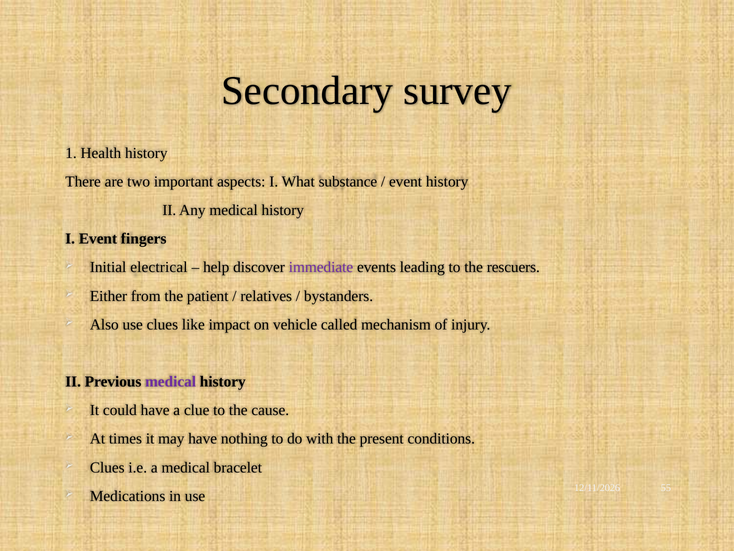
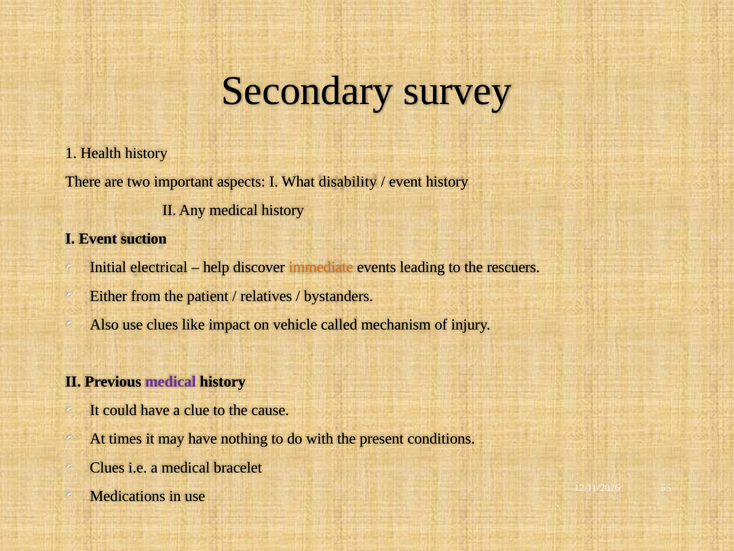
substance: substance -> disability
fingers: fingers -> suction
immediate colour: purple -> orange
